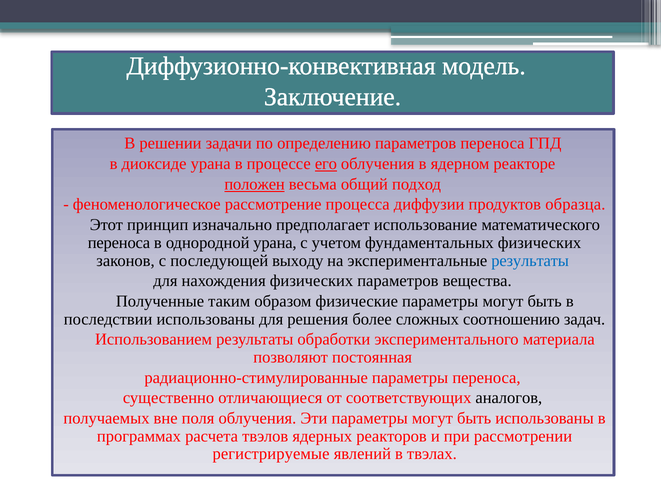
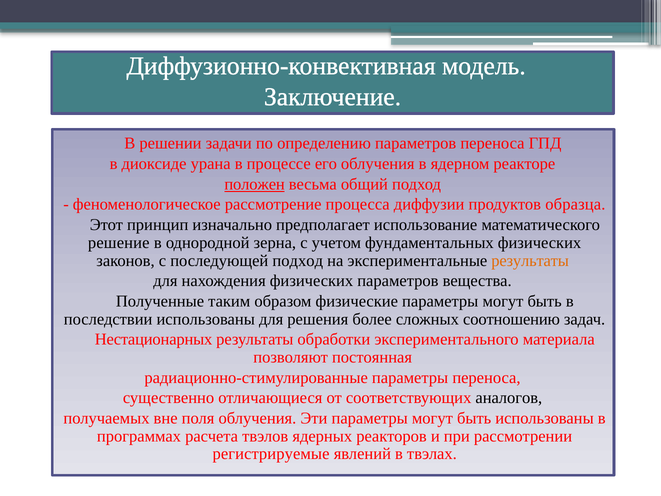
его underline: present -> none
переноса at (119, 243): переноса -> решение
однородной урана: урана -> зерна
последующей выходу: выходу -> подход
результаты at (530, 260) colour: blue -> orange
Использованием: Использованием -> Нестационарных
